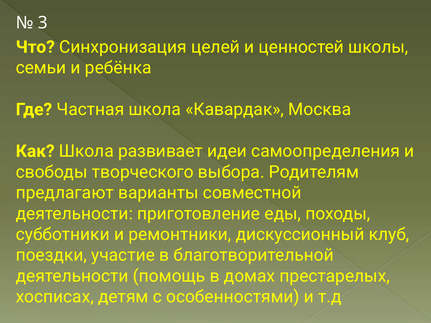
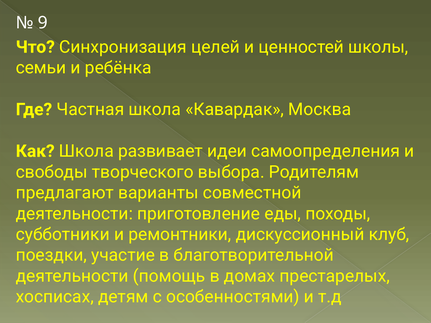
3: 3 -> 9
